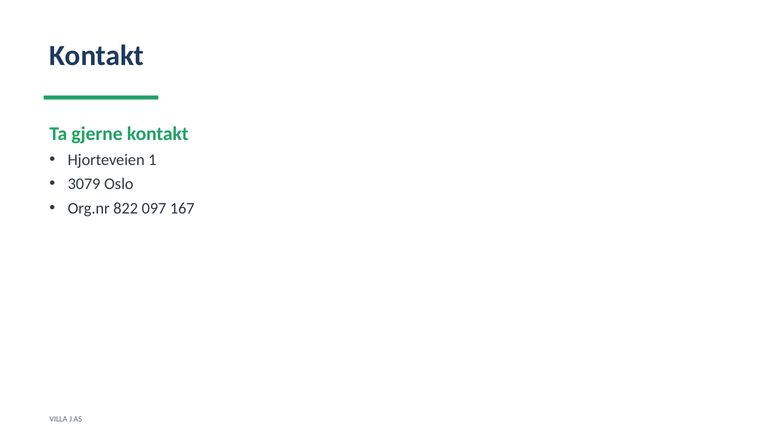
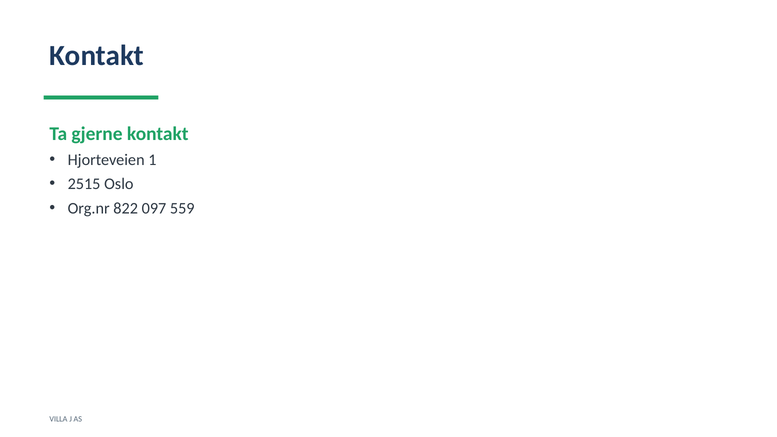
3079: 3079 -> 2515
167: 167 -> 559
